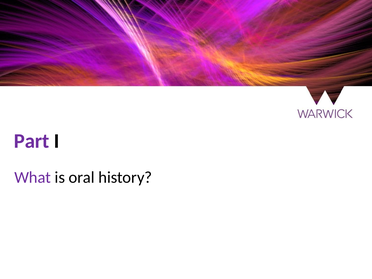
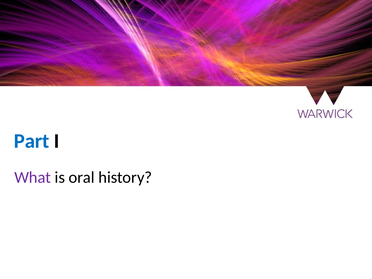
Part colour: purple -> blue
